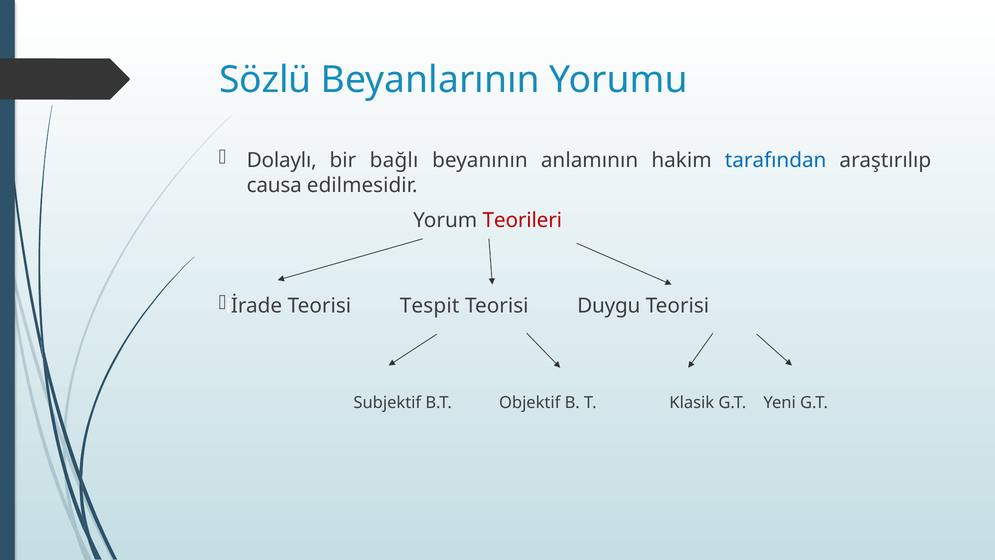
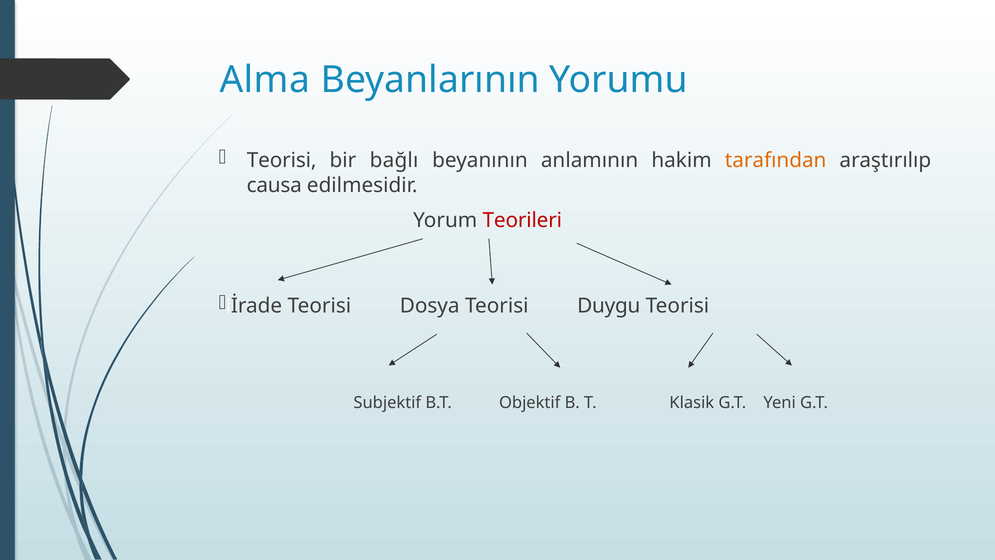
Sözlü: Sözlü -> Alma
Dolaylı at (282, 160): Dolaylı -> Teorisi
tarafından colour: blue -> orange
Tespit: Tespit -> Dosya
